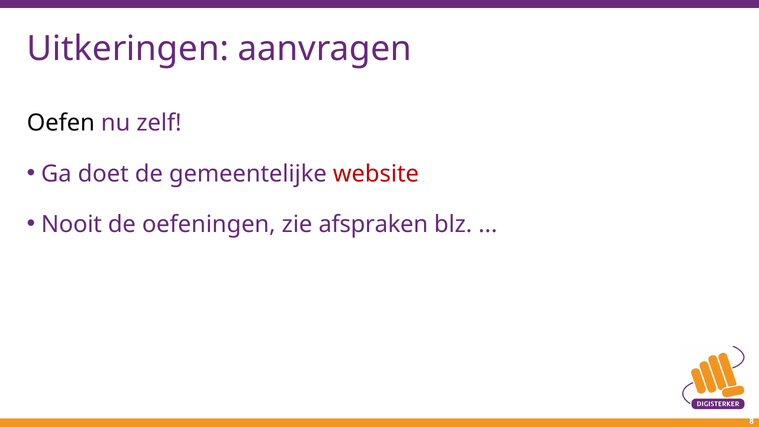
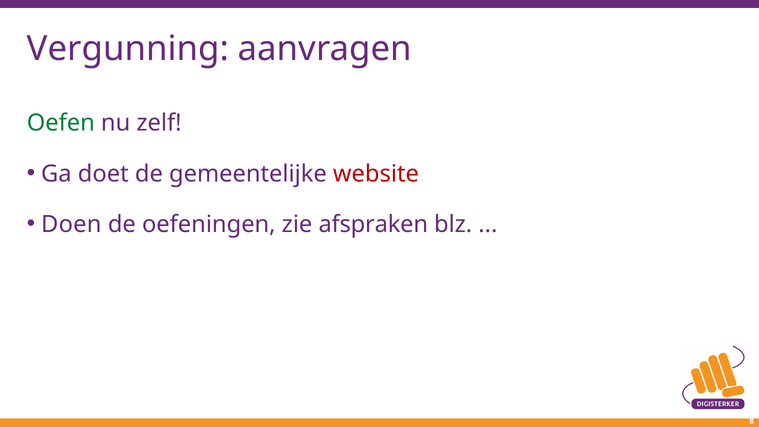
Uitkeringen: Uitkeringen -> Vergunning
Oefen colour: black -> green
Nooit: Nooit -> Doen
